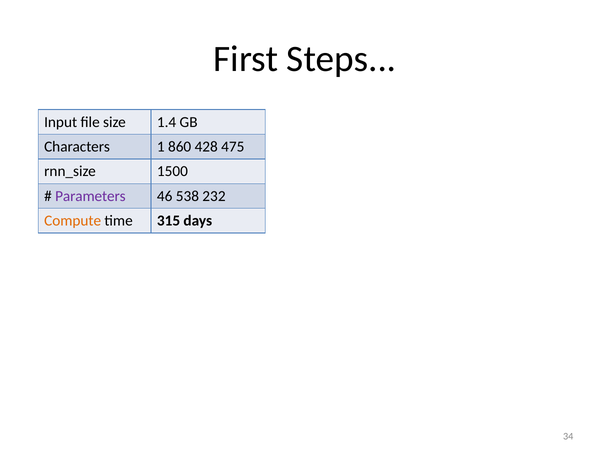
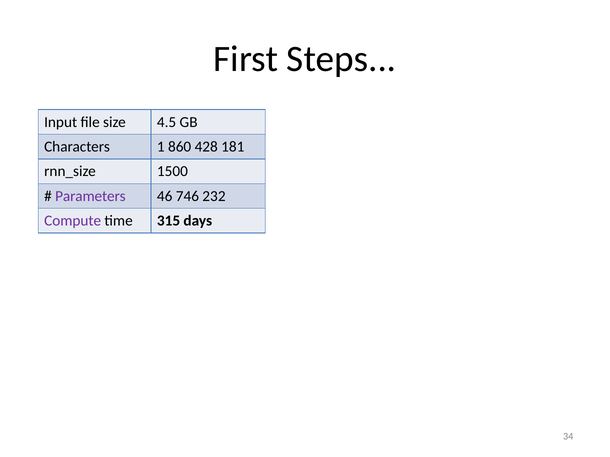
1.4: 1.4 -> 4.5
475: 475 -> 181
538: 538 -> 746
Compute colour: orange -> purple
